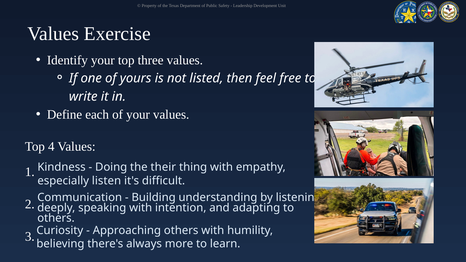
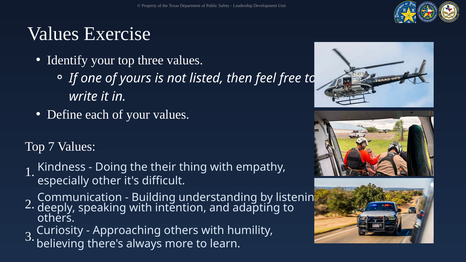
4: 4 -> 7
listen: listen -> other
